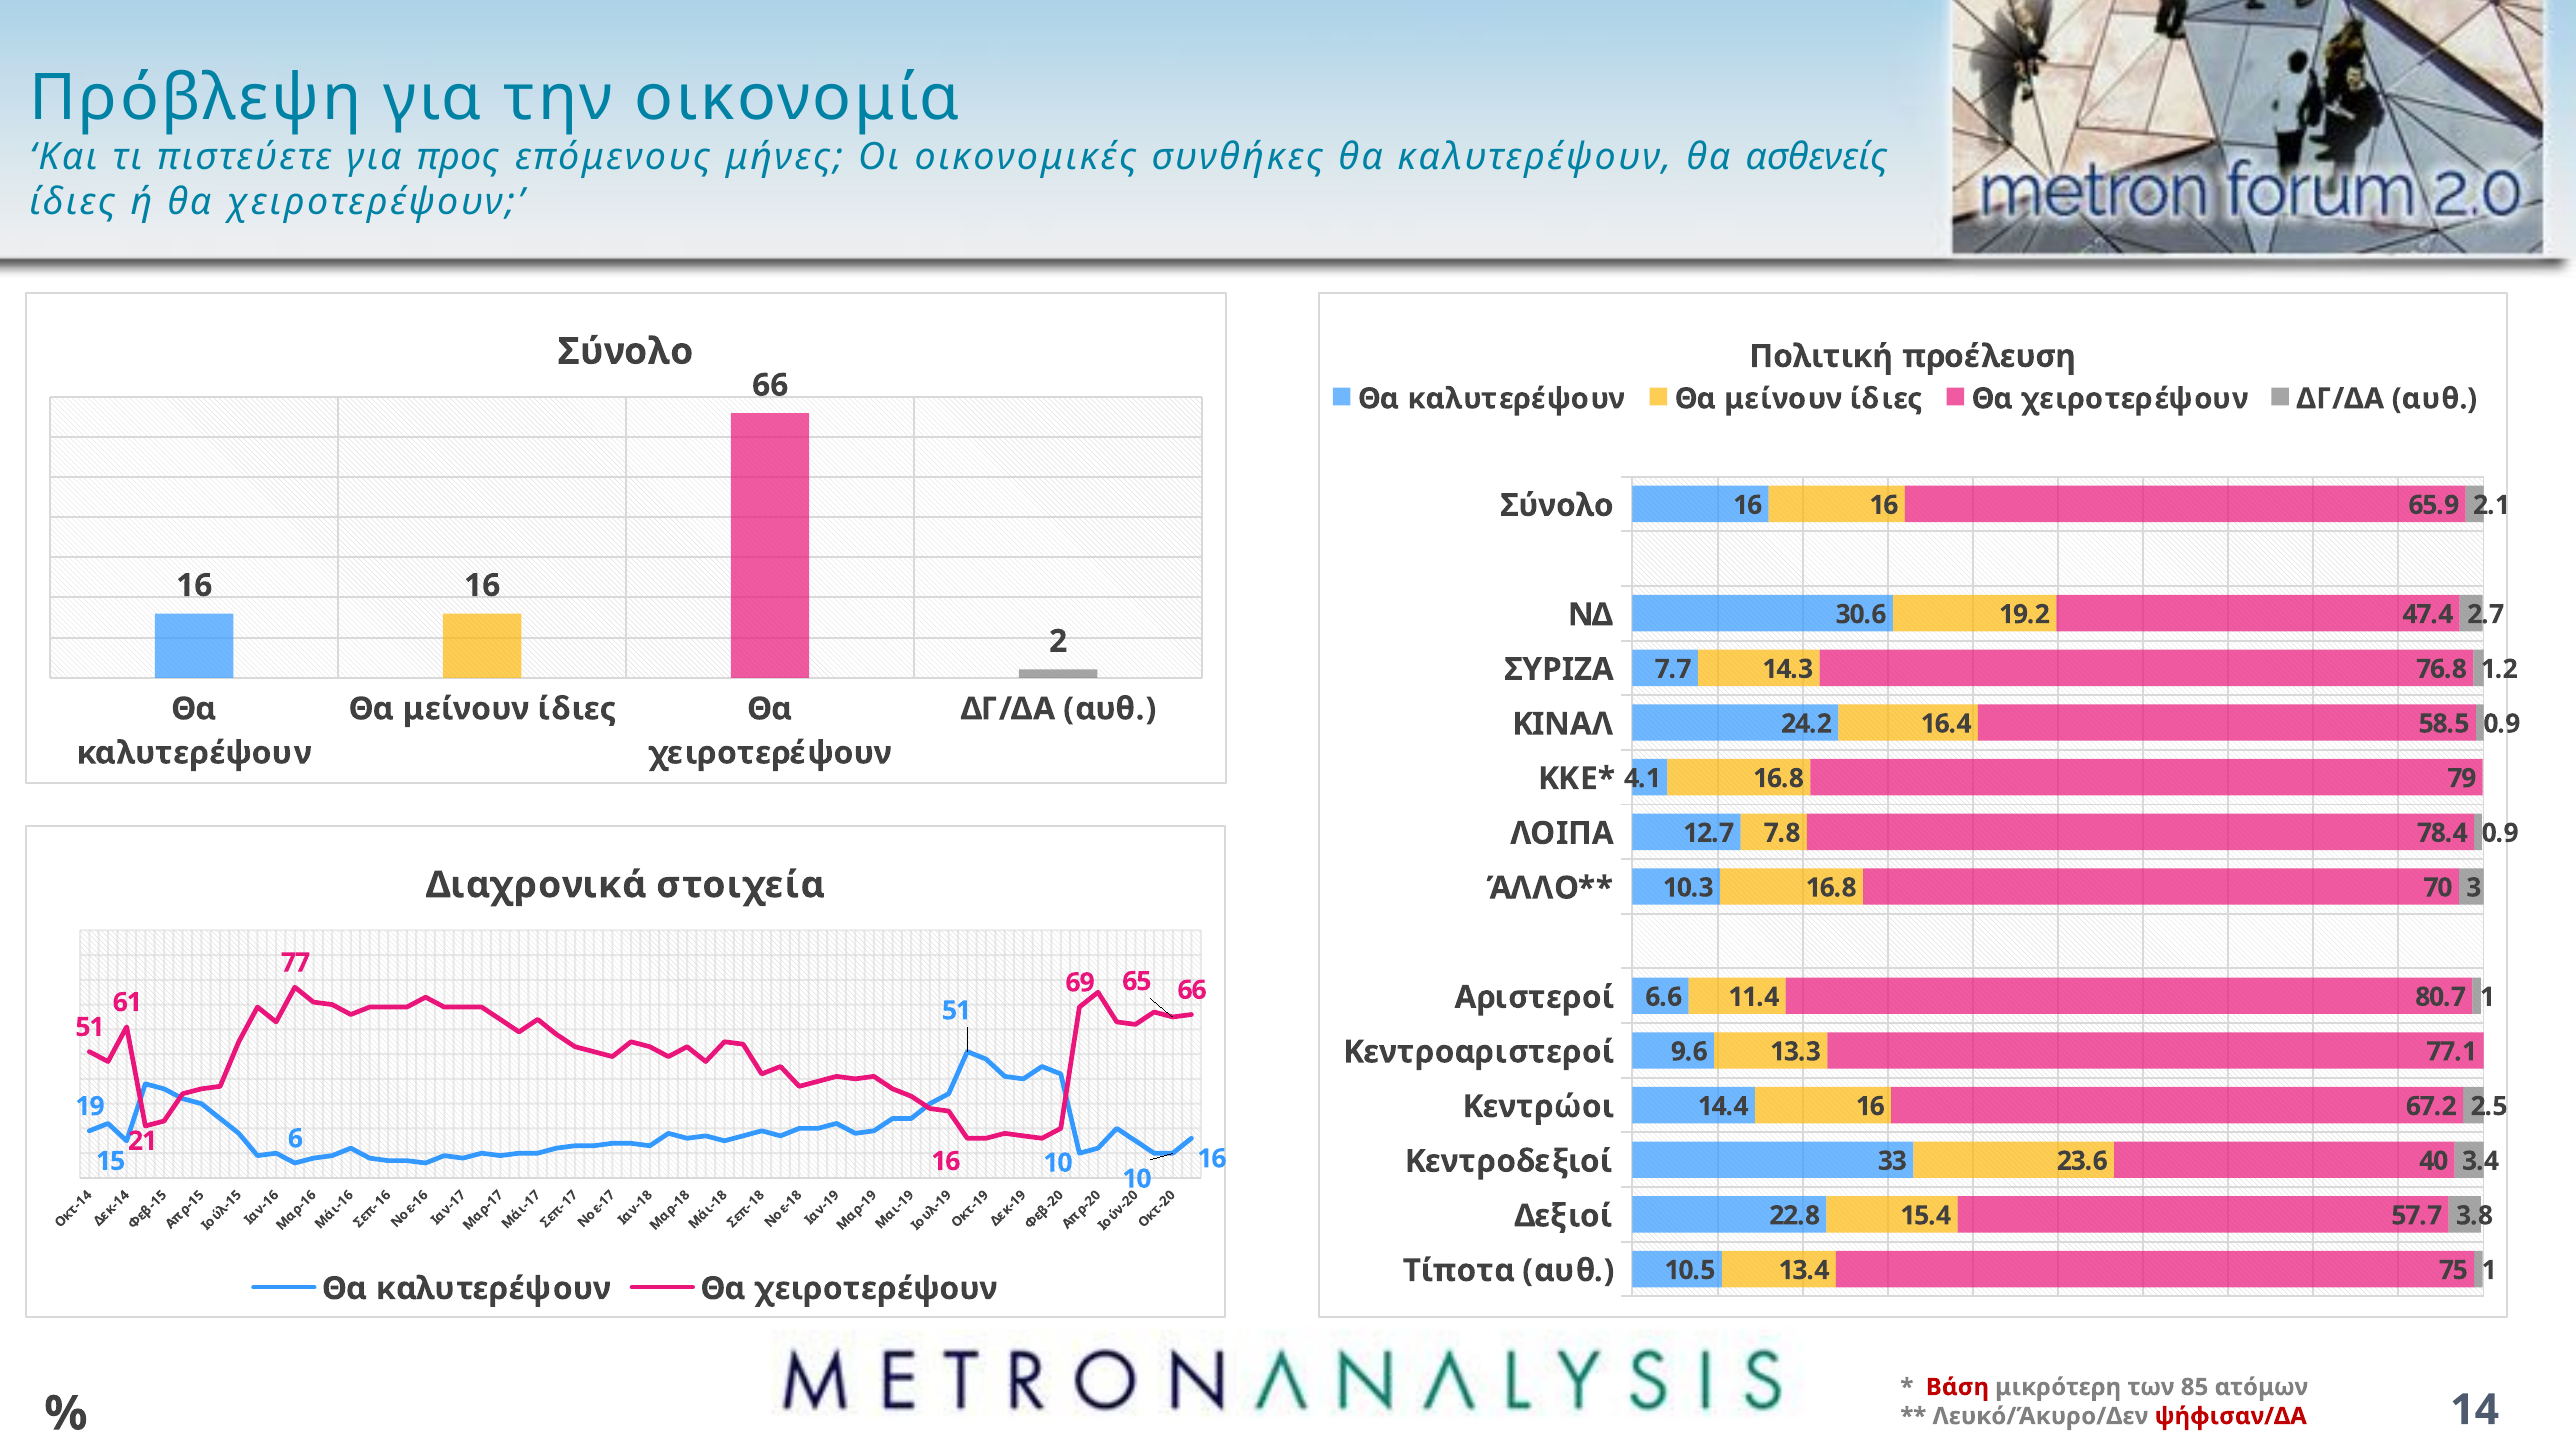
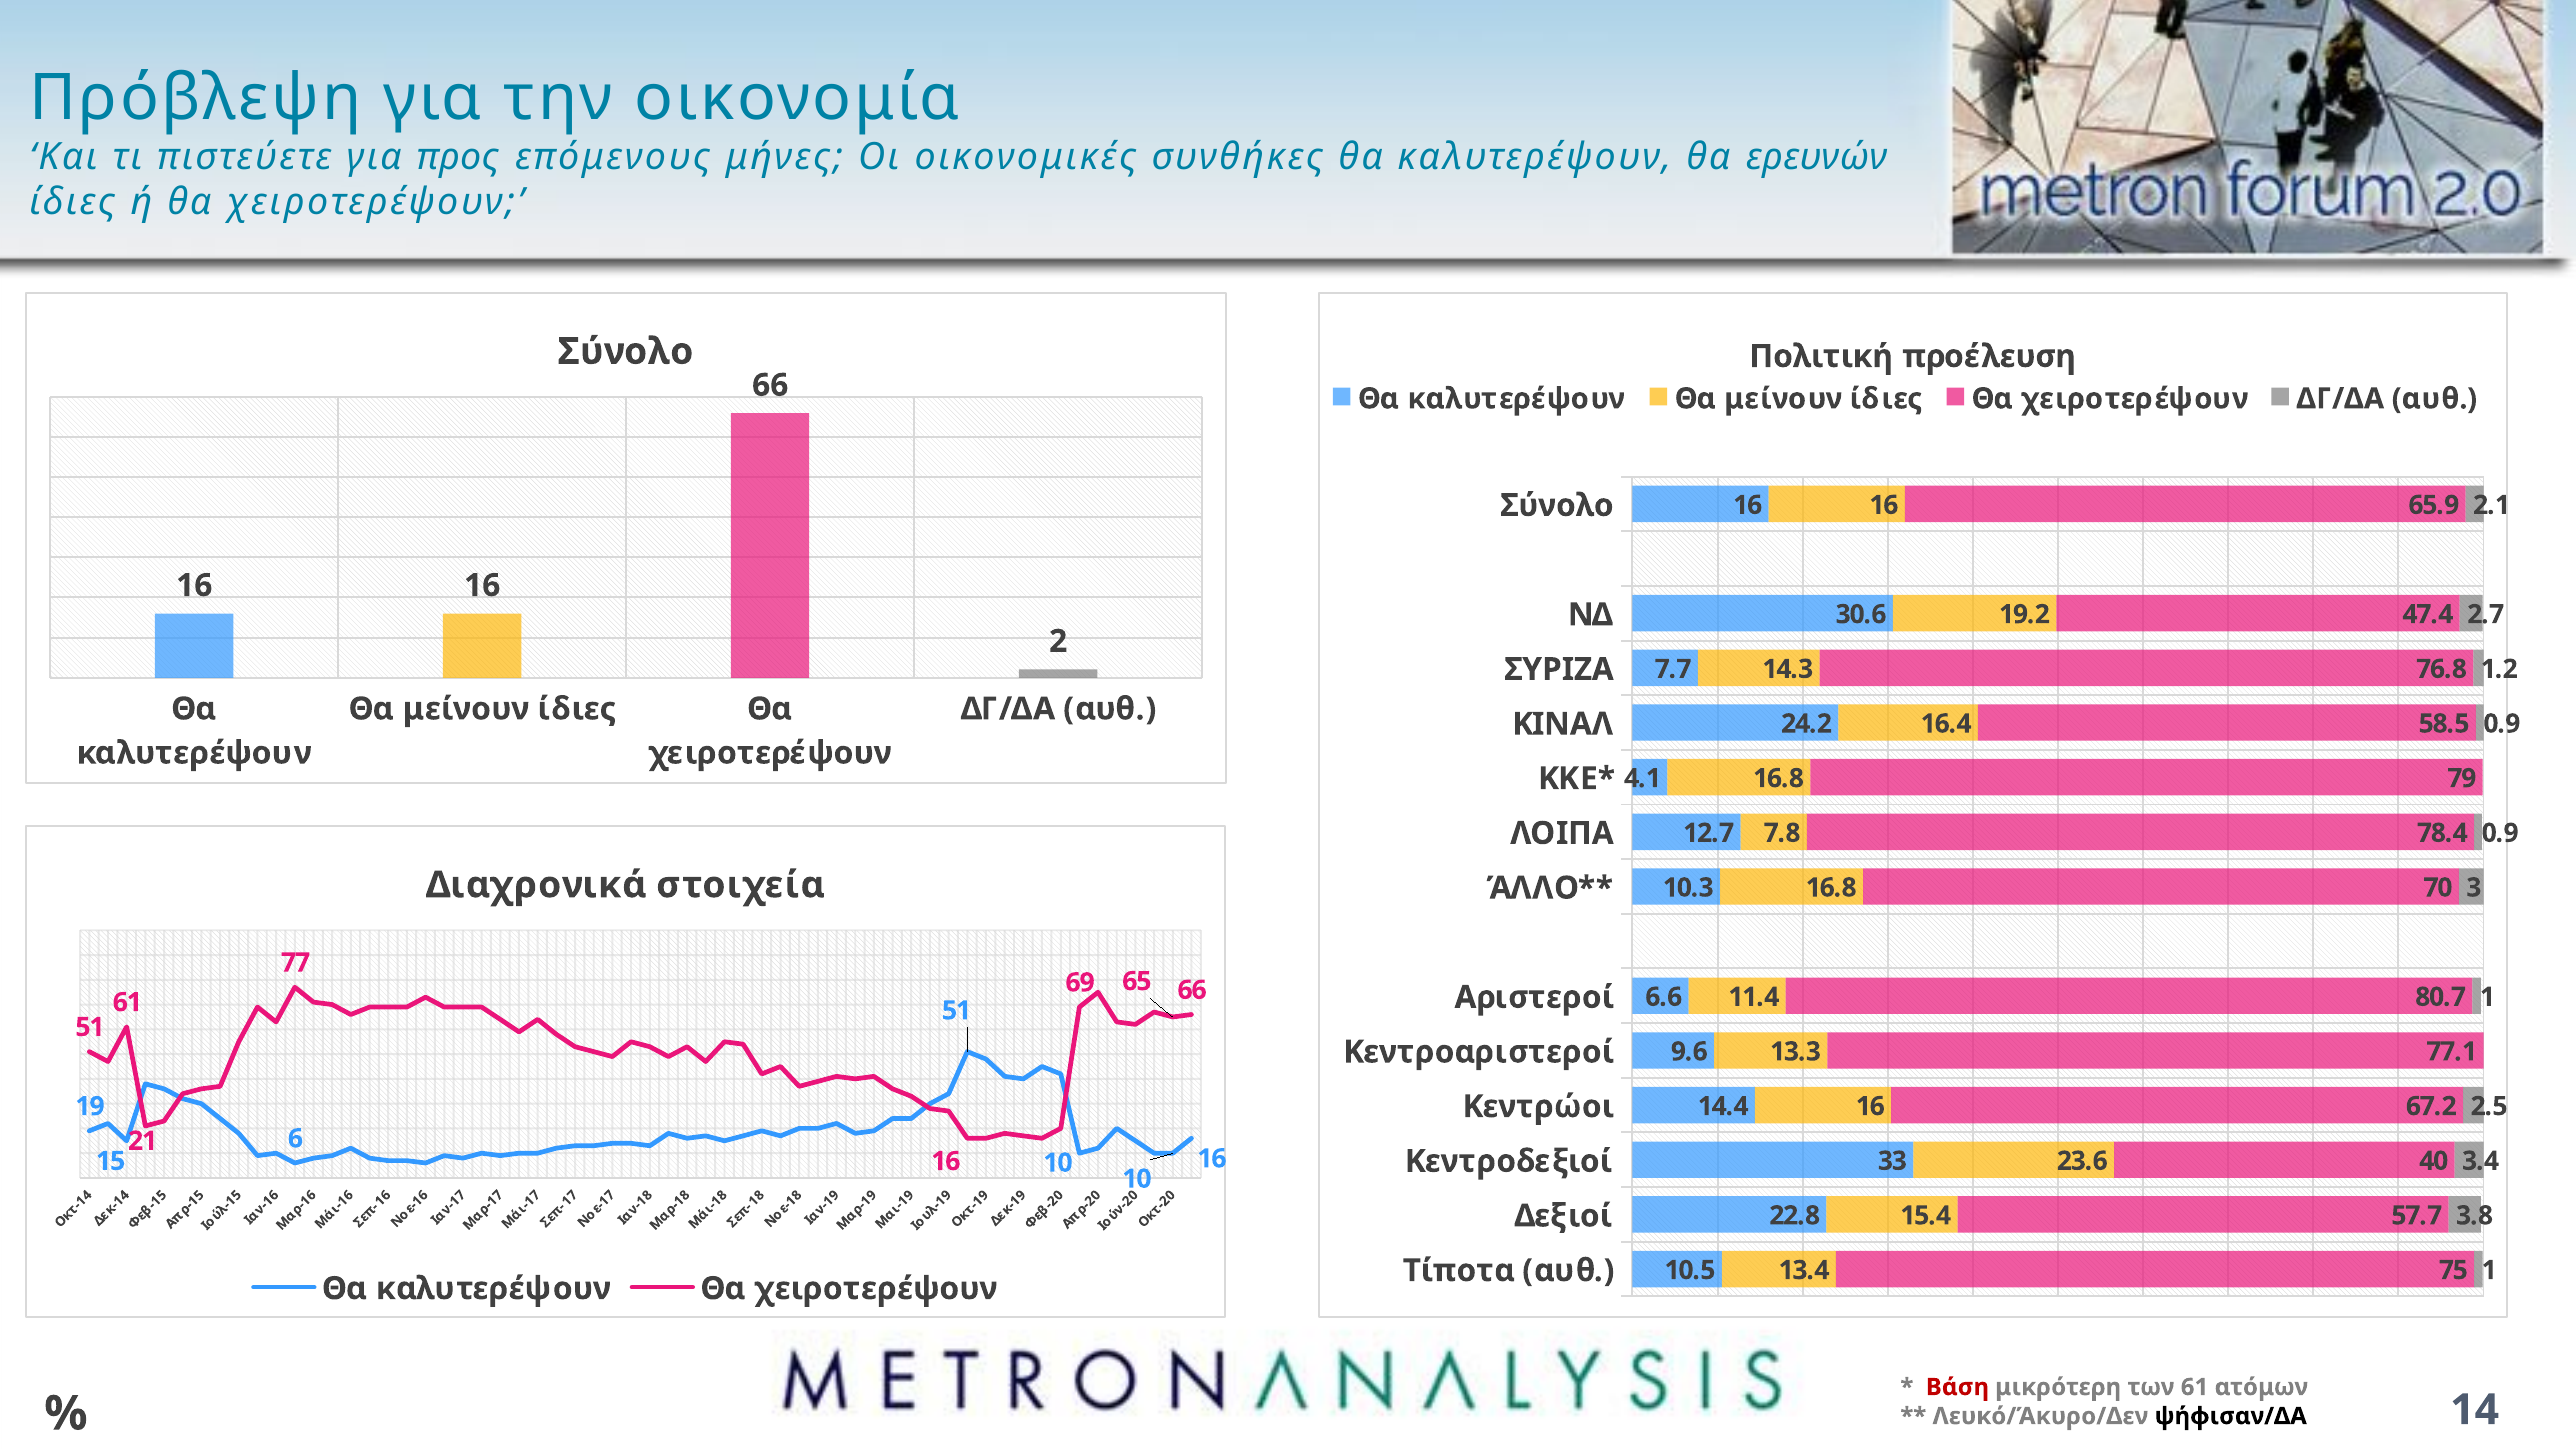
ασθενείς: ασθενείς -> ερευνών
των 85: 85 -> 61
ψήφισαν/ΔΑ colour: red -> black
